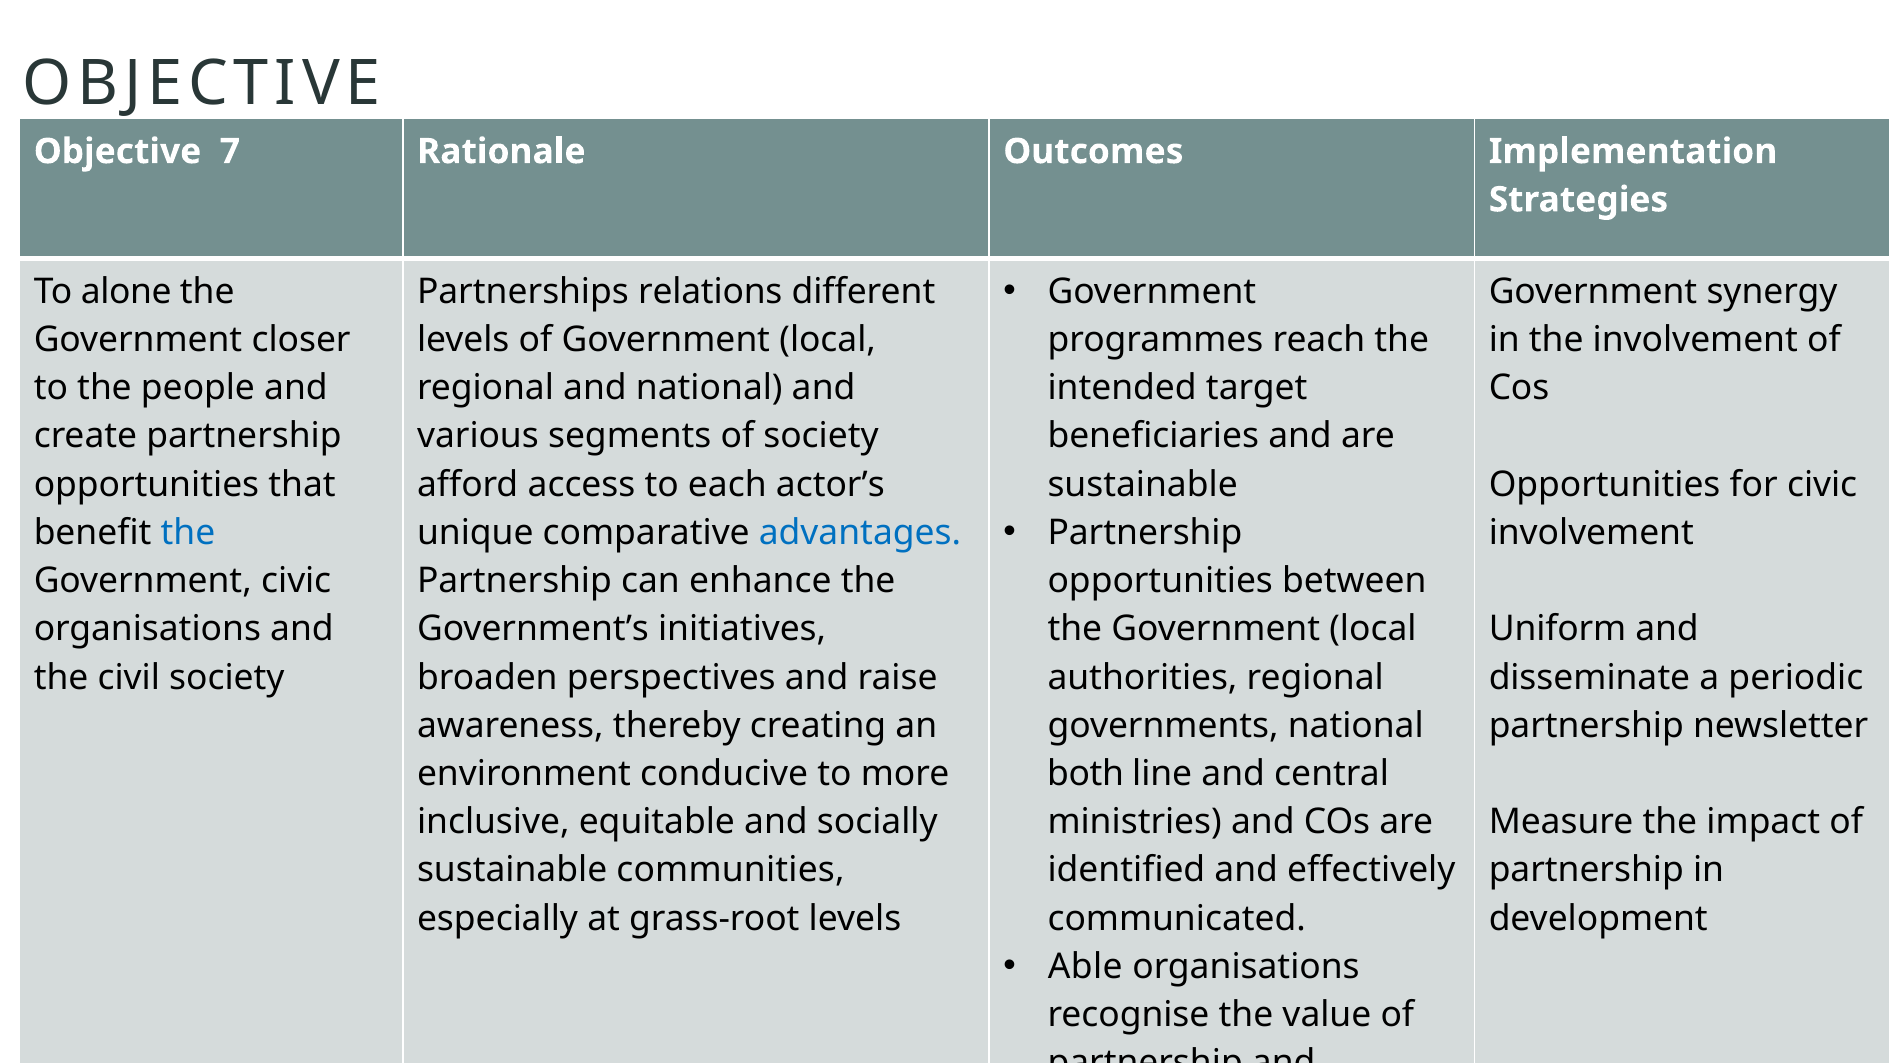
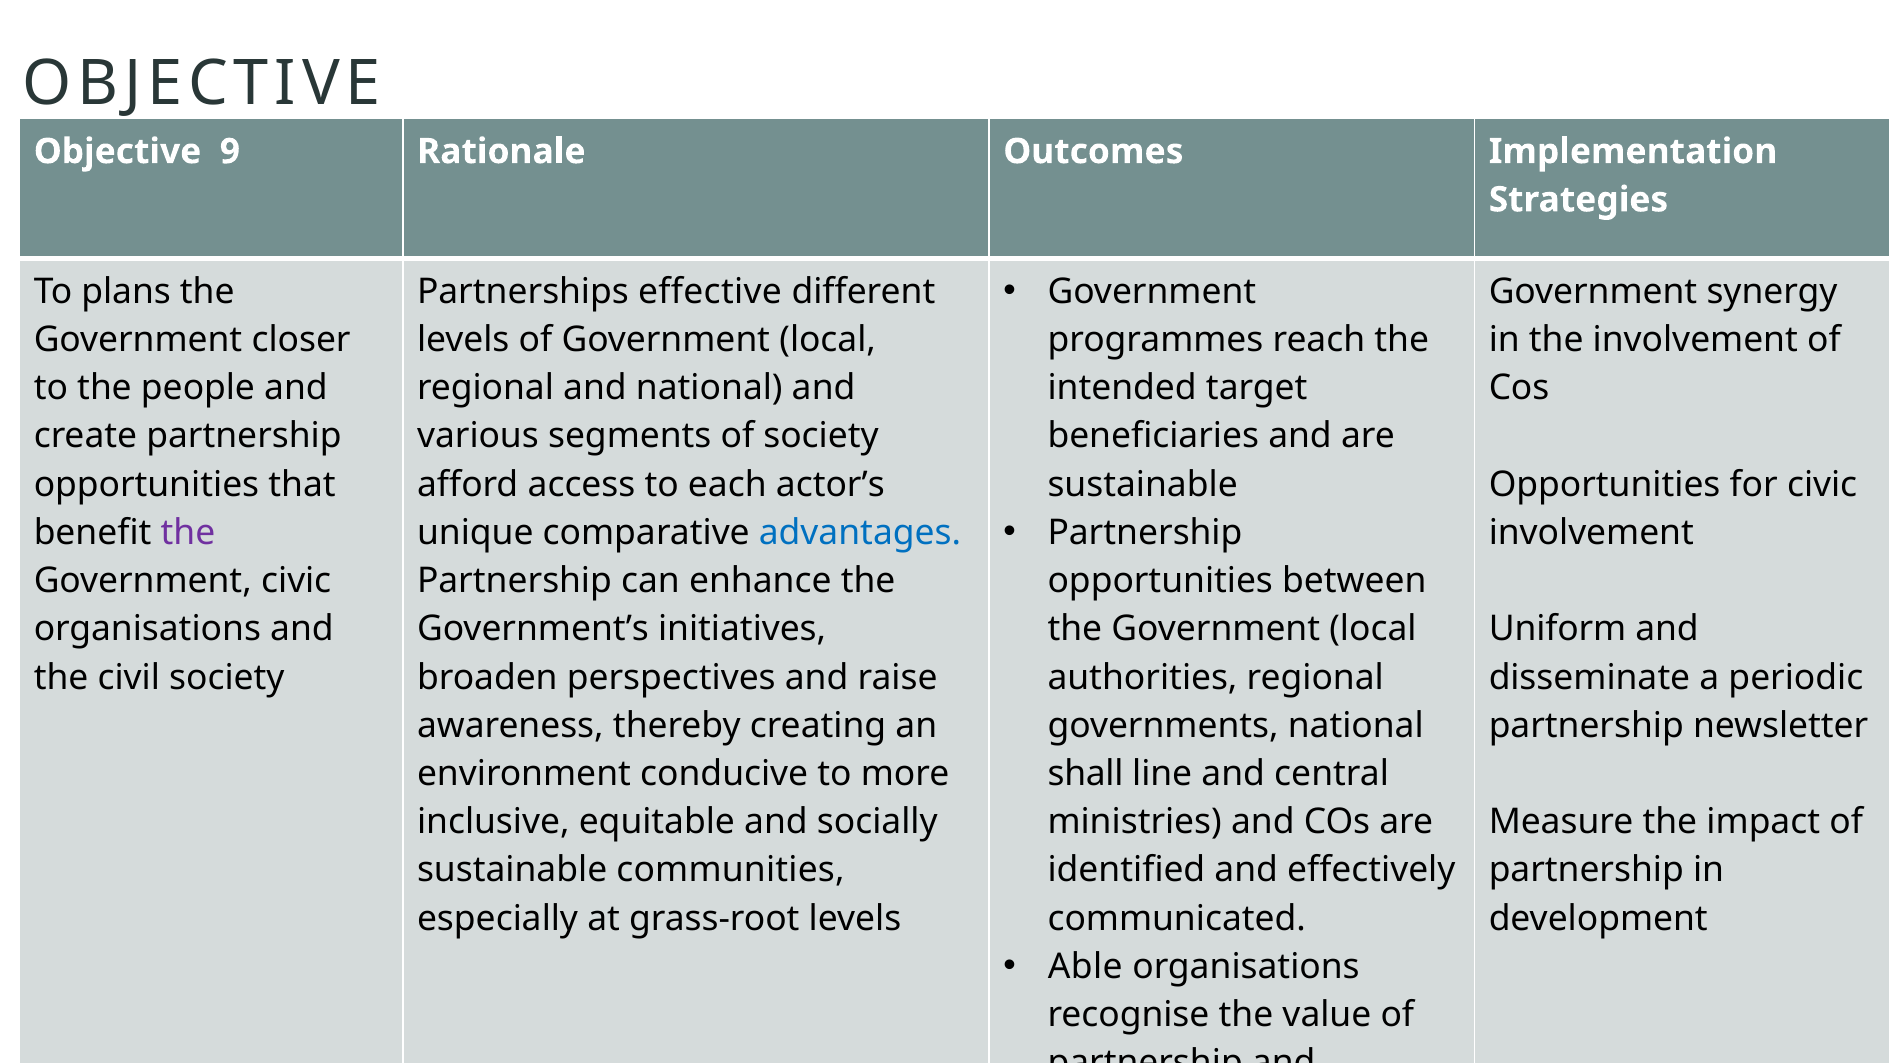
7: 7 -> 9
alone: alone -> plans
relations: relations -> effective
the at (188, 533) colour: blue -> purple
both: both -> shall
